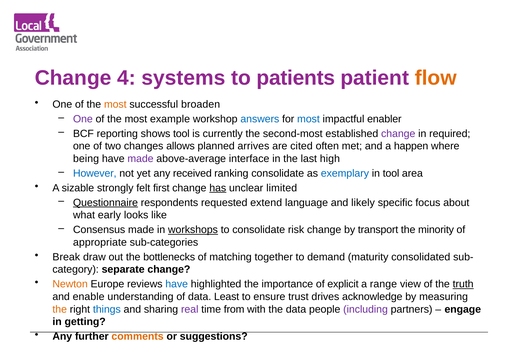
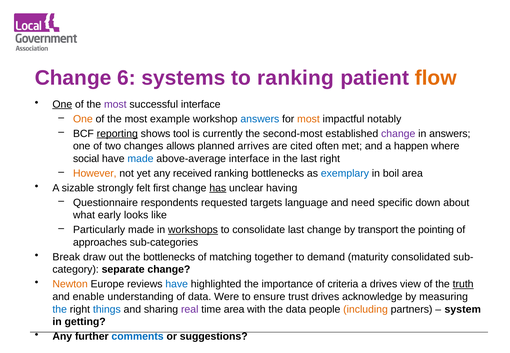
4: 4 -> 6
to patients: patients -> ranking
One at (62, 104) underline: none -> present
most at (115, 104) colour: orange -> purple
successful broaden: broaden -> interface
One at (83, 119) colour: purple -> orange
most at (308, 119) colour: blue -> orange
enabler: enabler -> notably
reporting underline: none -> present
in required: required -> answers
being: being -> social
made at (141, 159) colour: purple -> blue
last high: high -> right
However colour: blue -> orange
ranking consolidate: consolidate -> bottlenecks
in tool: tool -> boil
limited: limited -> having
Questionnaire underline: present -> none
extend: extend -> targets
likely: likely -> need
focus: focus -> down
Consensus: Consensus -> Particularly
consolidate risk: risk -> last
minority: minority -> pointing
appropriate: appropriate -> approaches
explicit: explicit -> criteria
a range: range -> drives
Least: Least -> Were
the at (60, 309) colour: orange -> blue
time from: from -> area
including colour: purple -> orange
engage: engage -> system
comments colour: orange -> blue
